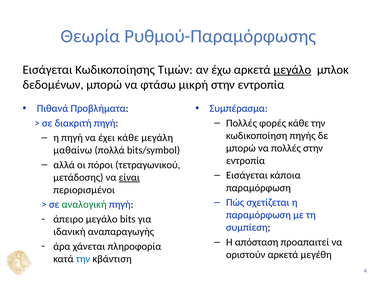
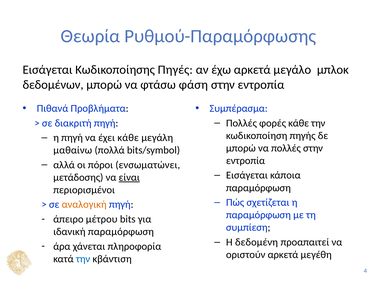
Τιμών: Τιμών -> Πηγές
μεγάλο at (292, 70) underline: present -> none
μικρή: μικρή -> φάση
τετραγωνικού: τετραγωνικού -> ενσωματώνει
αναλογική colour: green -> orange
άπειρο μεγάλο: μεγάλο -> μέτρου
ιδανική αναπαραγωγής: αναπαραγωγής -> παραμόρφωση
απόσταση: απόσταση -> δεδομένη
